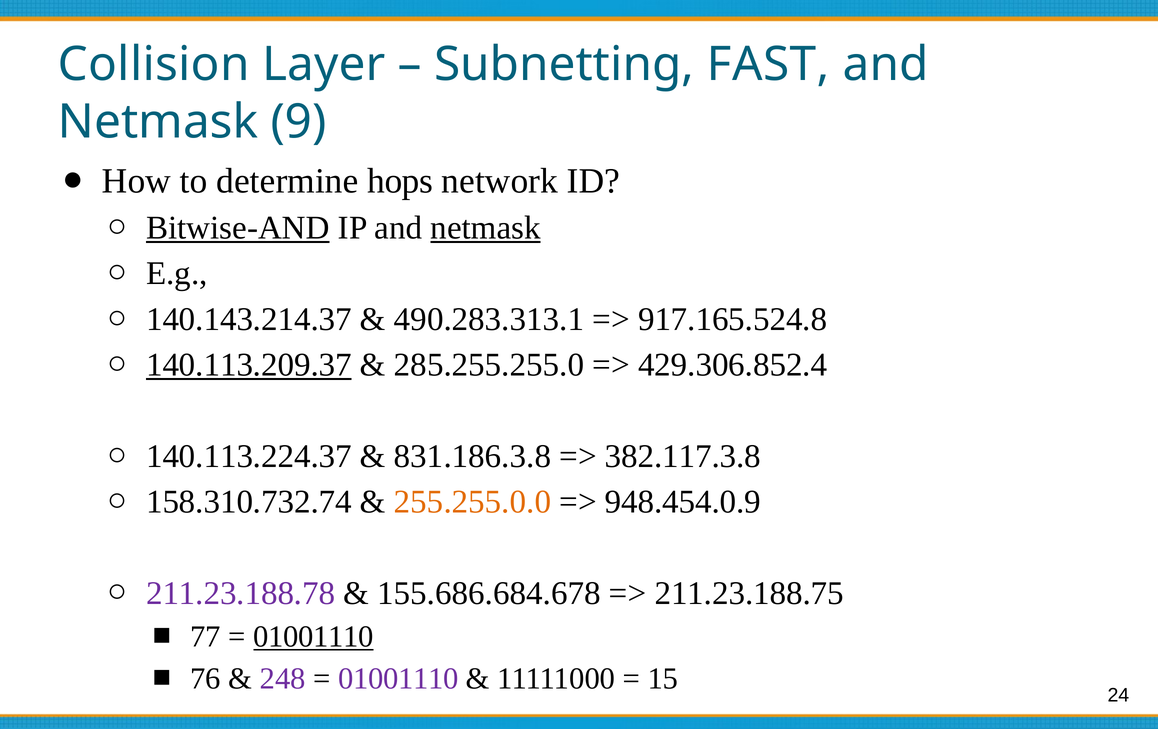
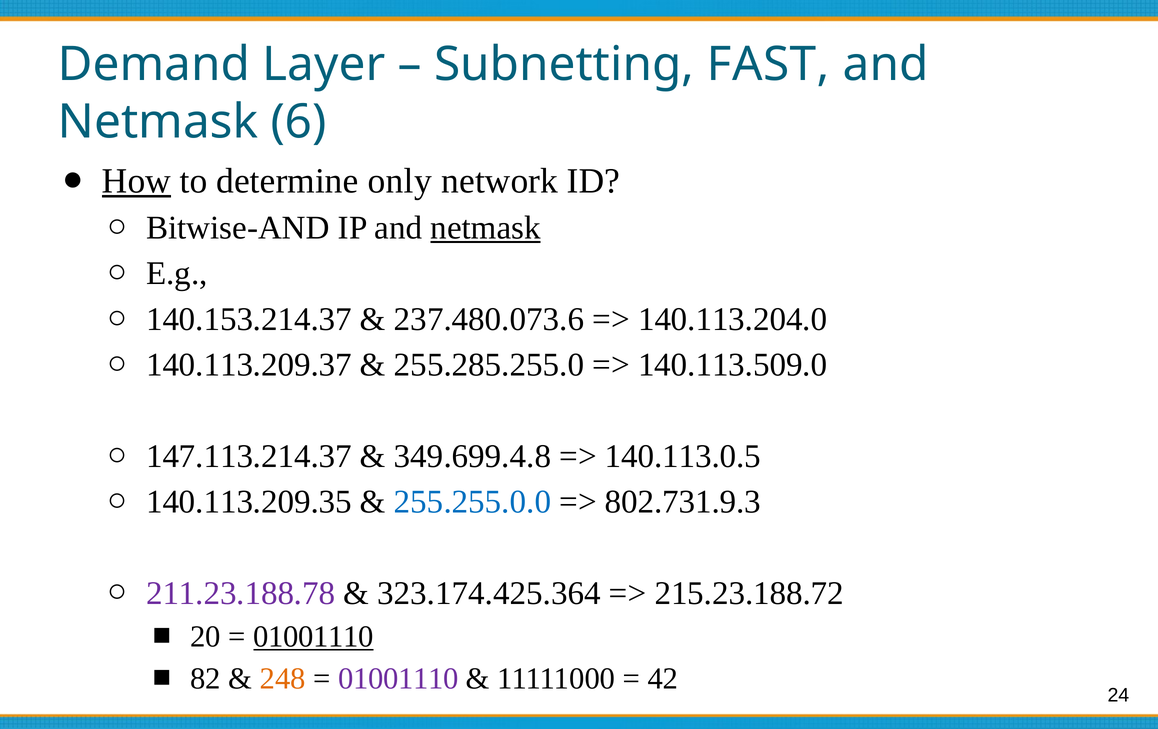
Collision: Collision -> Demand
9: 9 -> 6
How underline: none -> present
hops: hops -> only
Bitwise-AND underline: present -> none
140.143.214.37: 140.143.214.37 -> 140.153.214.37
490.283.313.1: 490.283.313.1 -> 237.480.073.6
917.165.524.8: 917.165.524.8 -> 140.113.204.0
140.113.209.37 underline: present -> none
285.255.255.0: 285.255.255.0 -> 255.285.255.0
429.306.852.4: 429.306.852.4 -> 140.113.509.0
140.113.224.37: 140.113.224.37 -> 147.113.214.37
831.186.3.8: 831.186.3.8 -> 349.699.4.8
382.117.3.8: 382.117.3.8 -> 140.113.0.5
158.310.732.74: 158.310.732.74 -> 140.113.209.35
255.255.0.0 colour: orange -> blue
948.454.0.9: 948.454.0.9 -> 802.731.9.3
155.686.684.678: 155.686.684.678 -> 323.174.425.364
211.23.188.75: 211.23.188.75 -> 215.23.188.72
77: 77 -> 20
76: 76 -> 82
248 colour: purple -> orange
15: 15 -> 42
